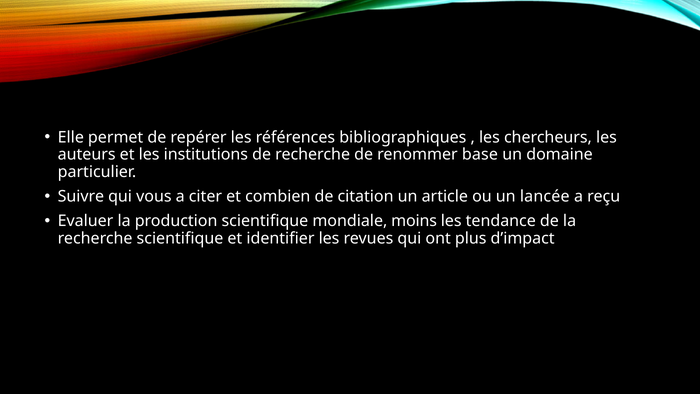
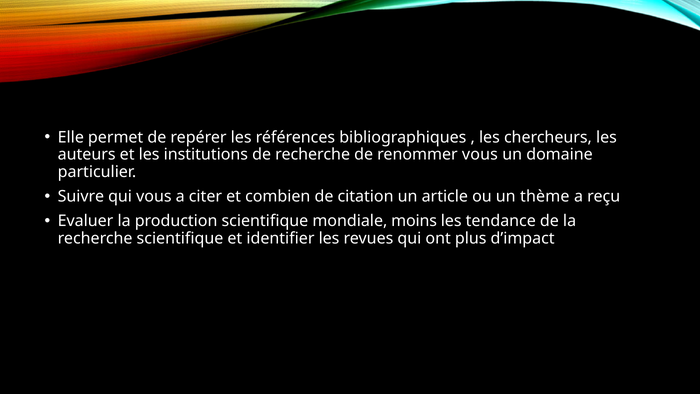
renommer base: base -> vous
lancée: lancée -> thème
